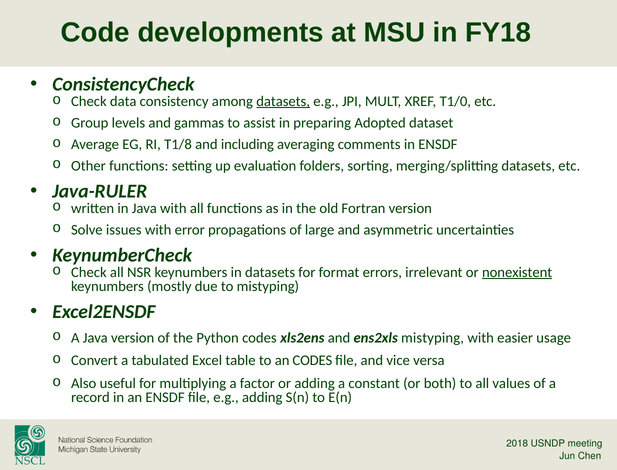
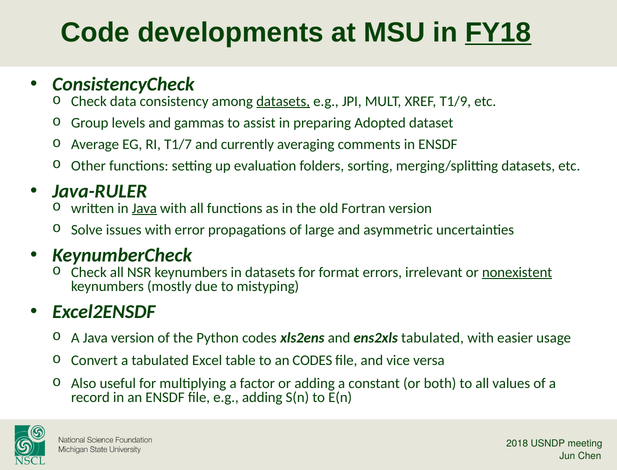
FY18 underline: none -> present
T1/0: T1/0 -> T1/9
T1/8: T1/8 -> T1/7
including: including -> currently
Java at (144, 208) underline: none -> present
ens2xls mistyping: mistyping -> tabulated
